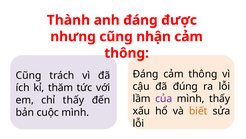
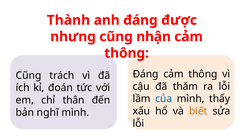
đúng: đúng -> thăm
thăm: thăm -> đoán
của colour: purple -> blue
chỉ thấy: thấy -> thân
cuộc: cuộc -> nghĩ
